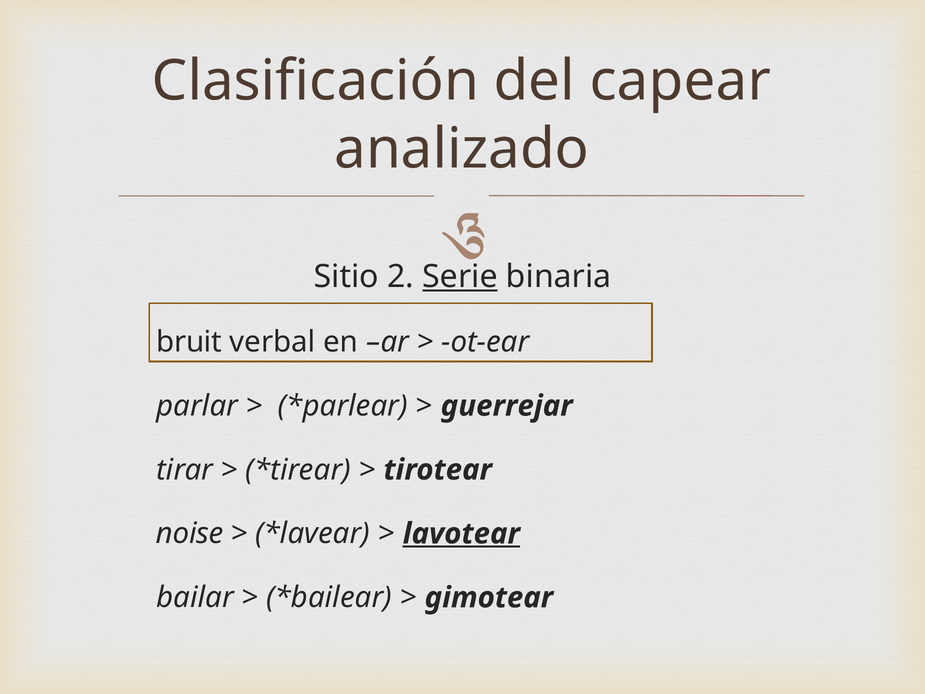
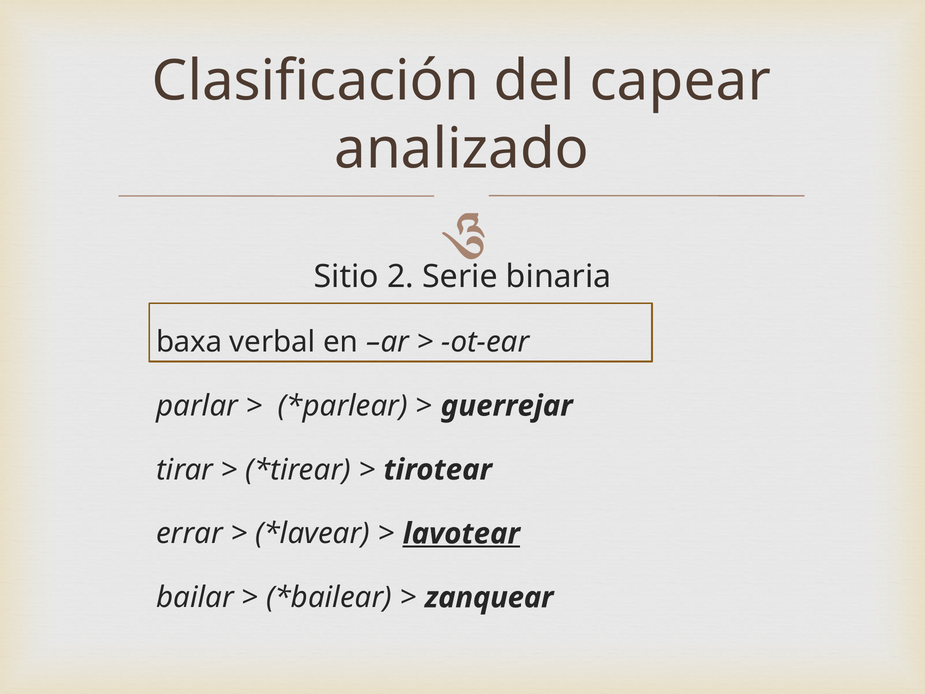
Serie underline: present -> none
bruit: bruit -> baxa
noise: noise -> errar
gimotear: gimotear -> zanquear
